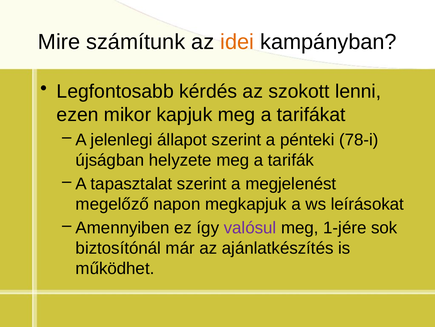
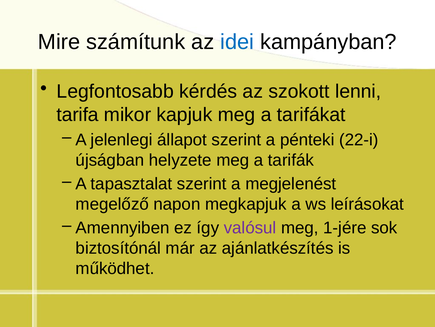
idei colour: orange -> blue
ezen: ezen -> tarifa
78-i: 78-i -> 22-i
